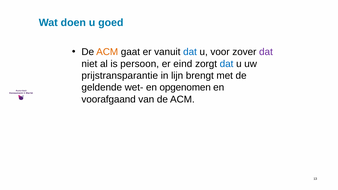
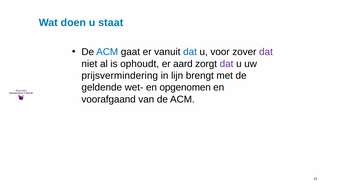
goed: goed -> staat
ACM at (107, 52) colour: orange -> blue
persoon: persoon -> ophoudt
eind: eind -> aard
dat at (227, 64) colour: blue -> purple
prijstransparantie: prijstransparantie -> prijsvermindering
